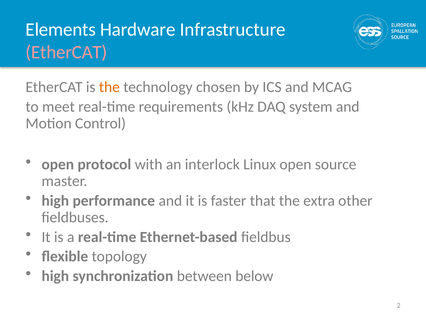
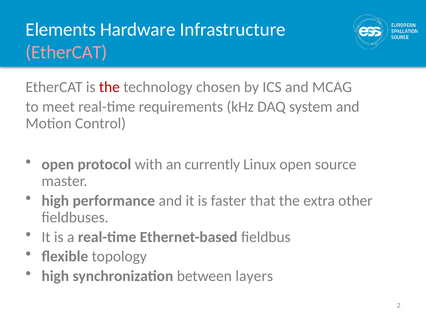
the at (109, 87) colour: orange -> red
interlock: interlock -> currently
below: below -> layers
